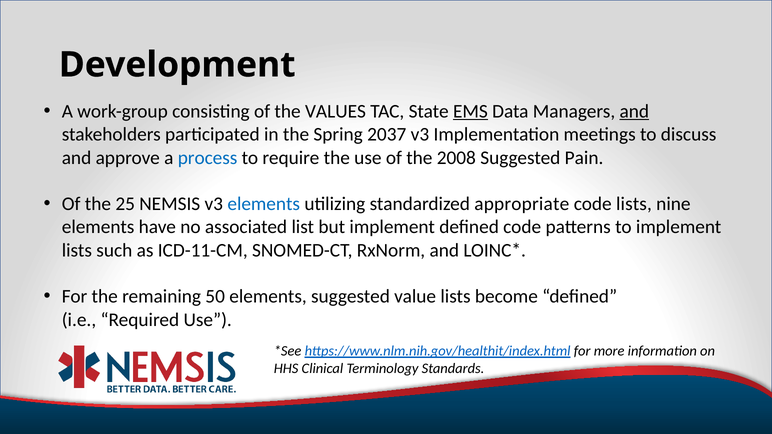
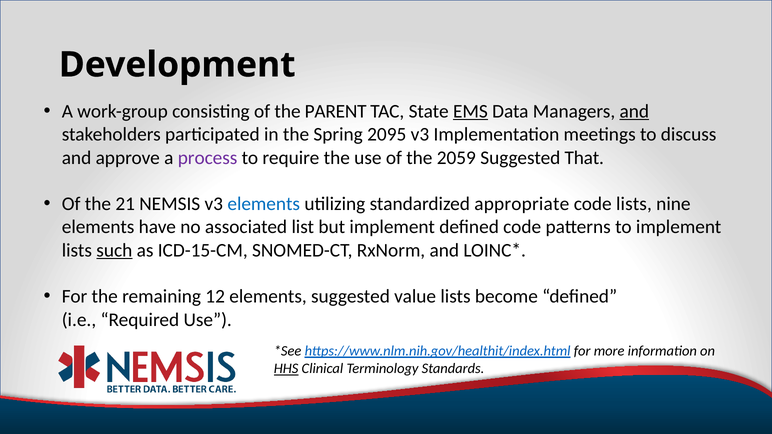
VALUES: VALUES -> PARENT
2037: 2037 -> 2095
process colour: blue -> purple
2008: 2008 -> 2059
Pain: Pain -> That
25: 25 -> 21
such underline: none -> present
ICD-11-CM: ICD-11-CM -> ICD-15-CM
50: 50 -> 12
HHS underline: none -> present
